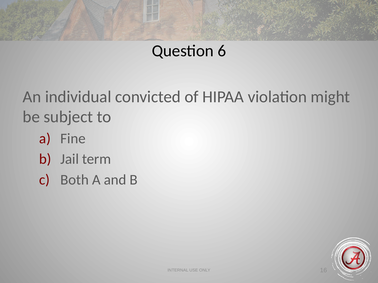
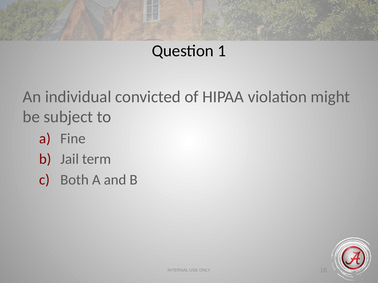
6: 6 -> 1
